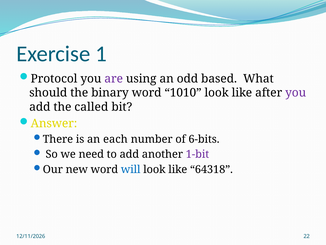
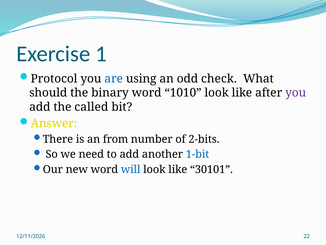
are colour: purple -> blue
based: based -> check
each: each -> from
6-bits: 6-bits -> 2-bits
1-bit colour: purple -> blue
64318: 64318 -> 30101
